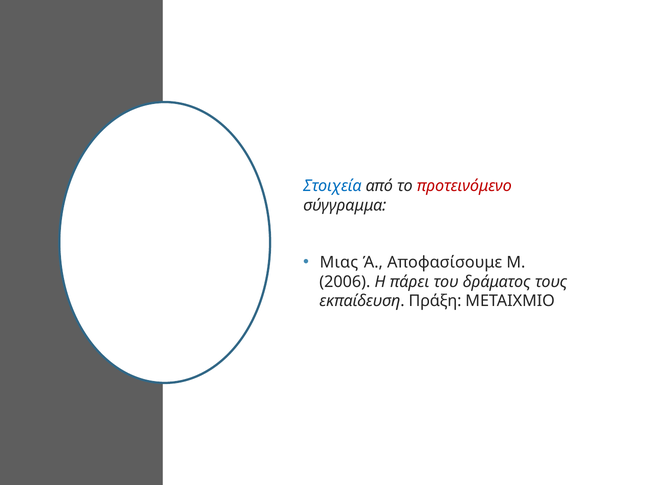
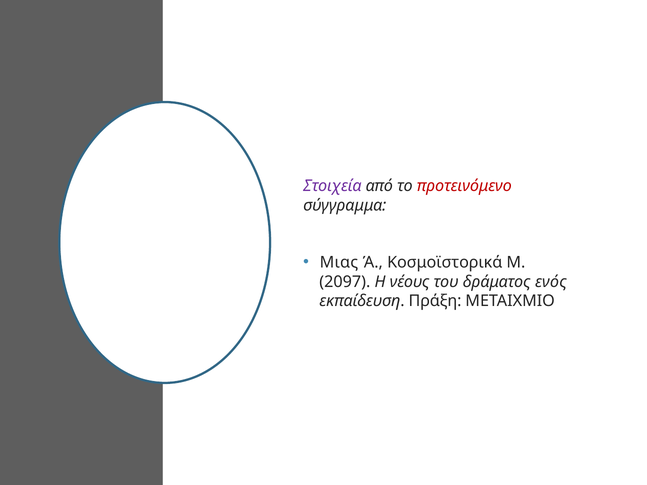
Στοιχεία colour: blue -> purple
Αποφασίσουμε: Αποφασίσουμε -> Κοσμοϊστορικά
2006: 2006 -> 2097
πάρει: πάρει -> νέους
τους: τους -> ενός
